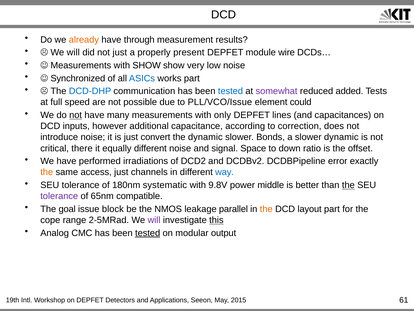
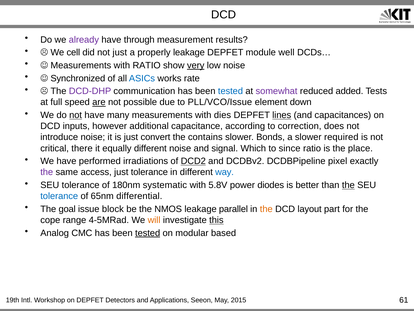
already colour: orange -> purple
will at (73, 52): will -> cell
properly present: present -> leakage
wire: wire -> well
with SHOW: SHOW -> RATIO
very underline: none -> present
works part: part -> rate
DCD-DHP colour: blue -> purple
are underline: none -> present
could: could -> down
only: only -> dies
lines underline: none -> present
the dynamic: dynamic -> contains
slower dynamic: dynamic -> required
Space: Space -> Which
down: down -> since
offset: offset -> place
DCD2 underline: none -> present
error: error -> pixel
the at (47, 172) colour: orange -> purple
just channels: channels -> tolerance
9.8V: 9.8V -> 5.8V
middle: middle -> diodes
tolerance at (59, 196) colour: purple -> blue
compatible: compatible -> differential
2-5MRad: 2-5MRad -> 4-5MRad
will at (154, 220) colour: purple -> orange
output: output -> based
